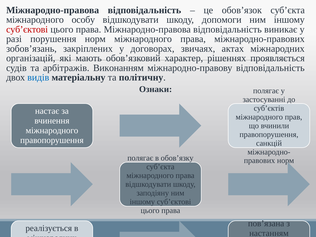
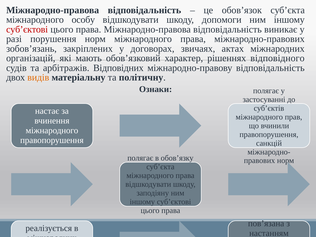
проявляється: проявляється -> відповідного
Виконанням: Виконанням -> Відповідних
видів colour: blue -> orange
